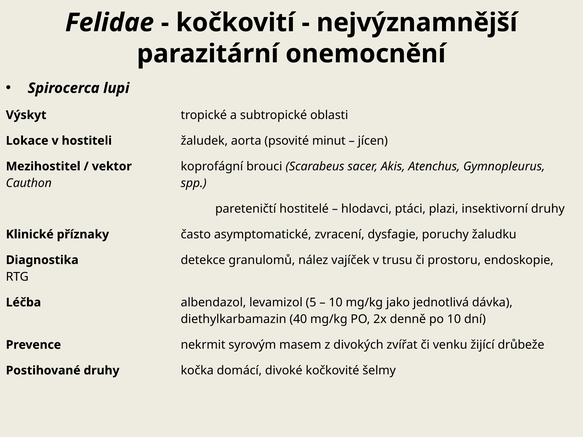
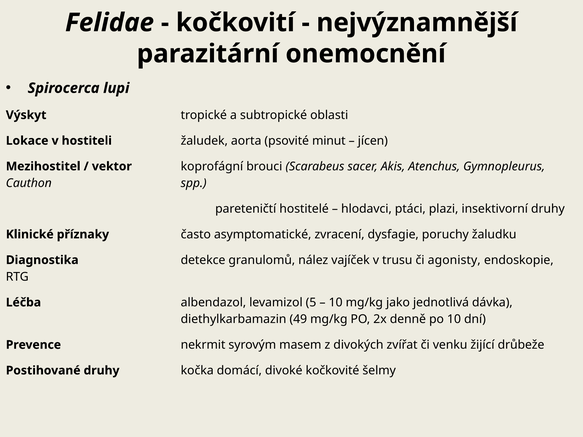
prostoru: prostoru -> agonisty
40: 40 -> 49
